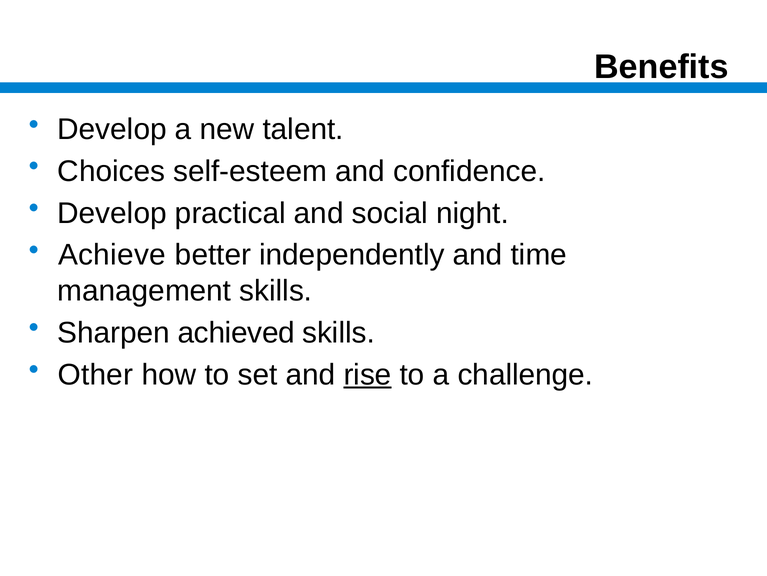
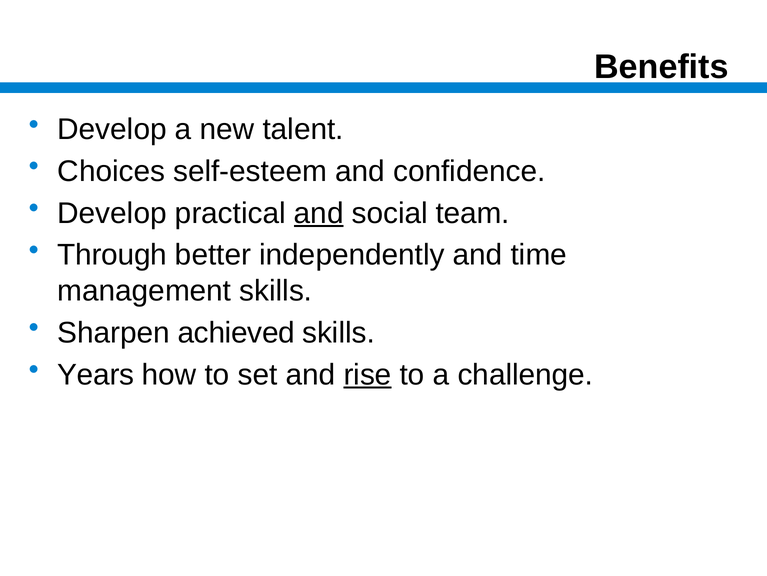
and at (319, 213) underline: none -> present
night: night -> team
Achieve: Achieve -> Through
Other: Other -> Years
